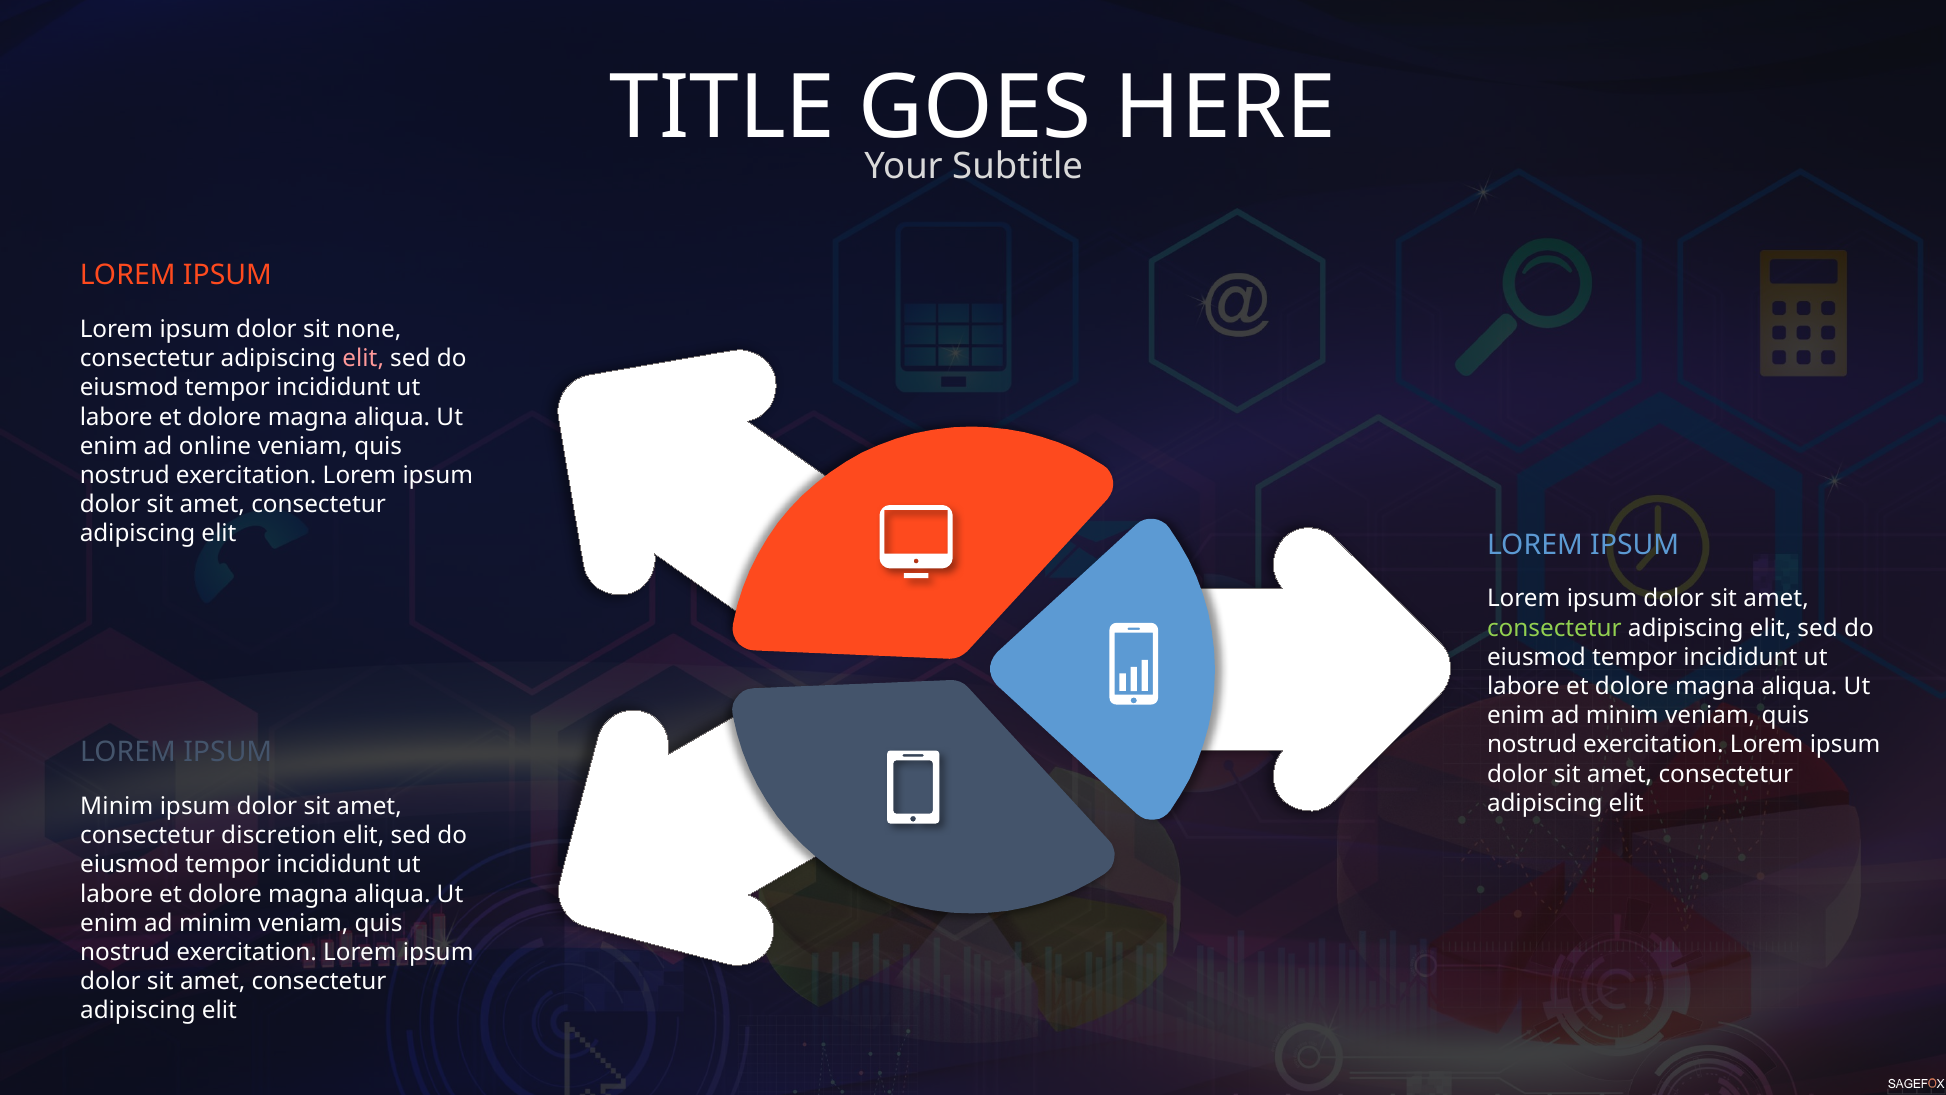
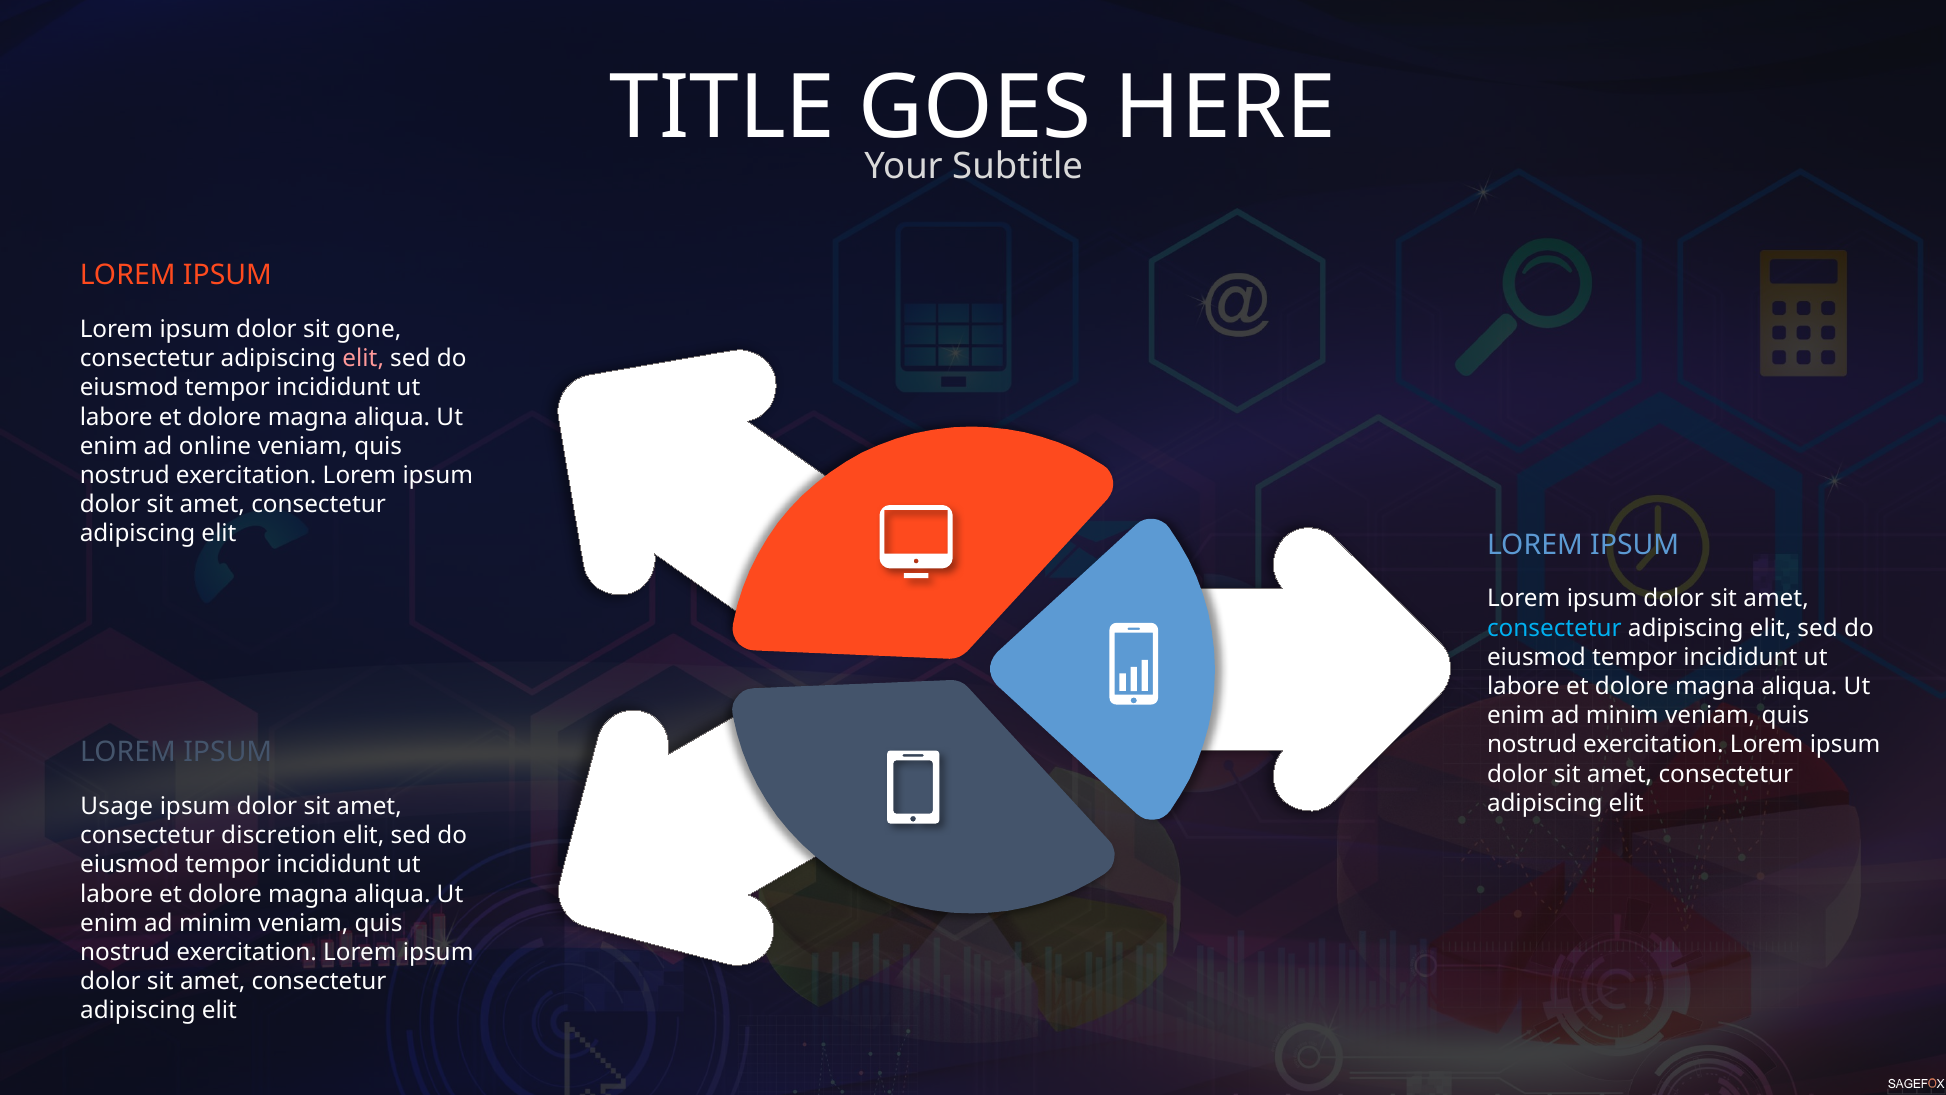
none: none -> gone
consectetur at (1554, 628) colour: light green -> light blue
Minim at (117, 806): Minim -> Usage
